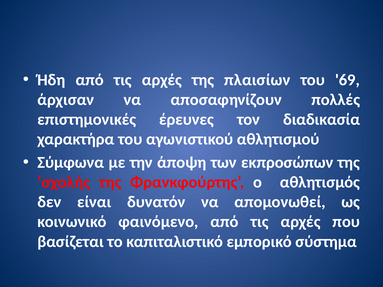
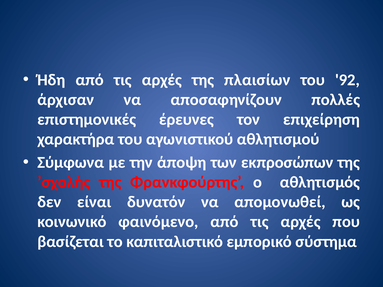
69: 69 -> 92
διαδικασία: διαδικασία -> επιχείρηση
